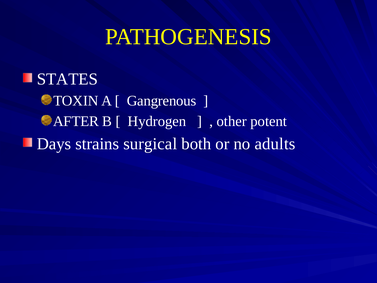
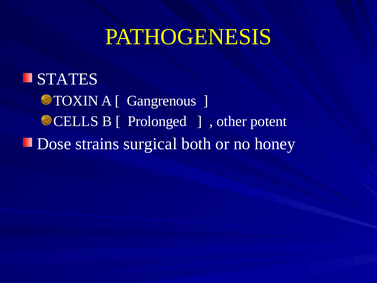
AFTER: AFTER -> CELLS
Hydrogen: Hydrogen -> Prolonged
Days: Days -> Dose
adults: adults -> honey
